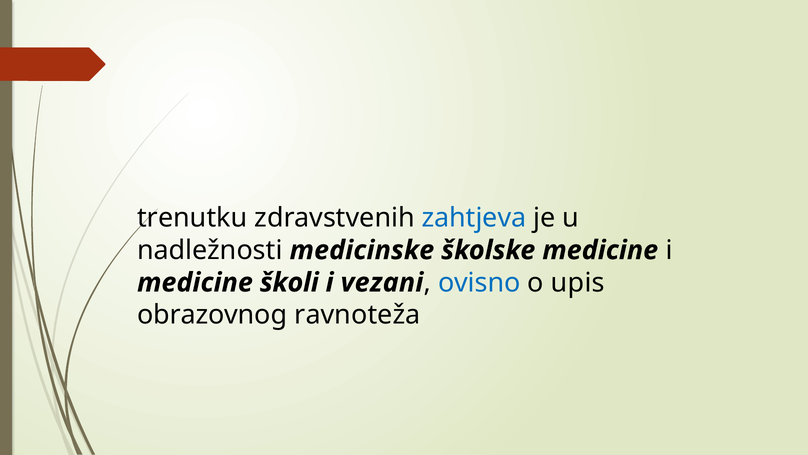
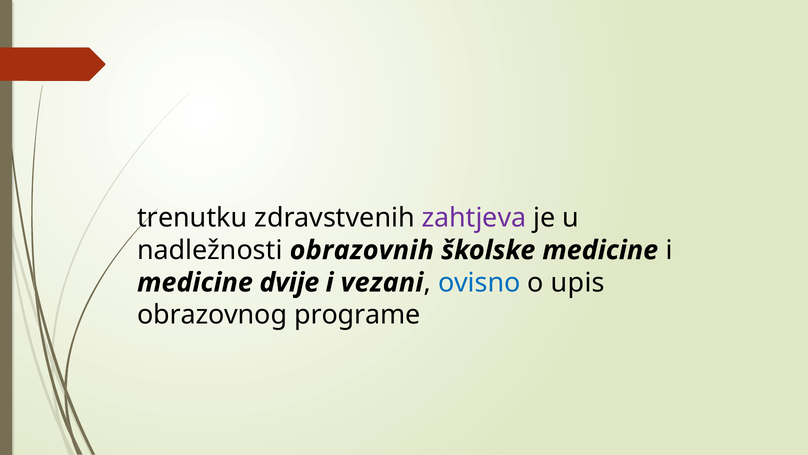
zahtjeva colour: blue -> purple
medicinske: medicinske -> obrazovnih
školi: školi -> dvije
ravnoteža: ravnoteža -> programe
